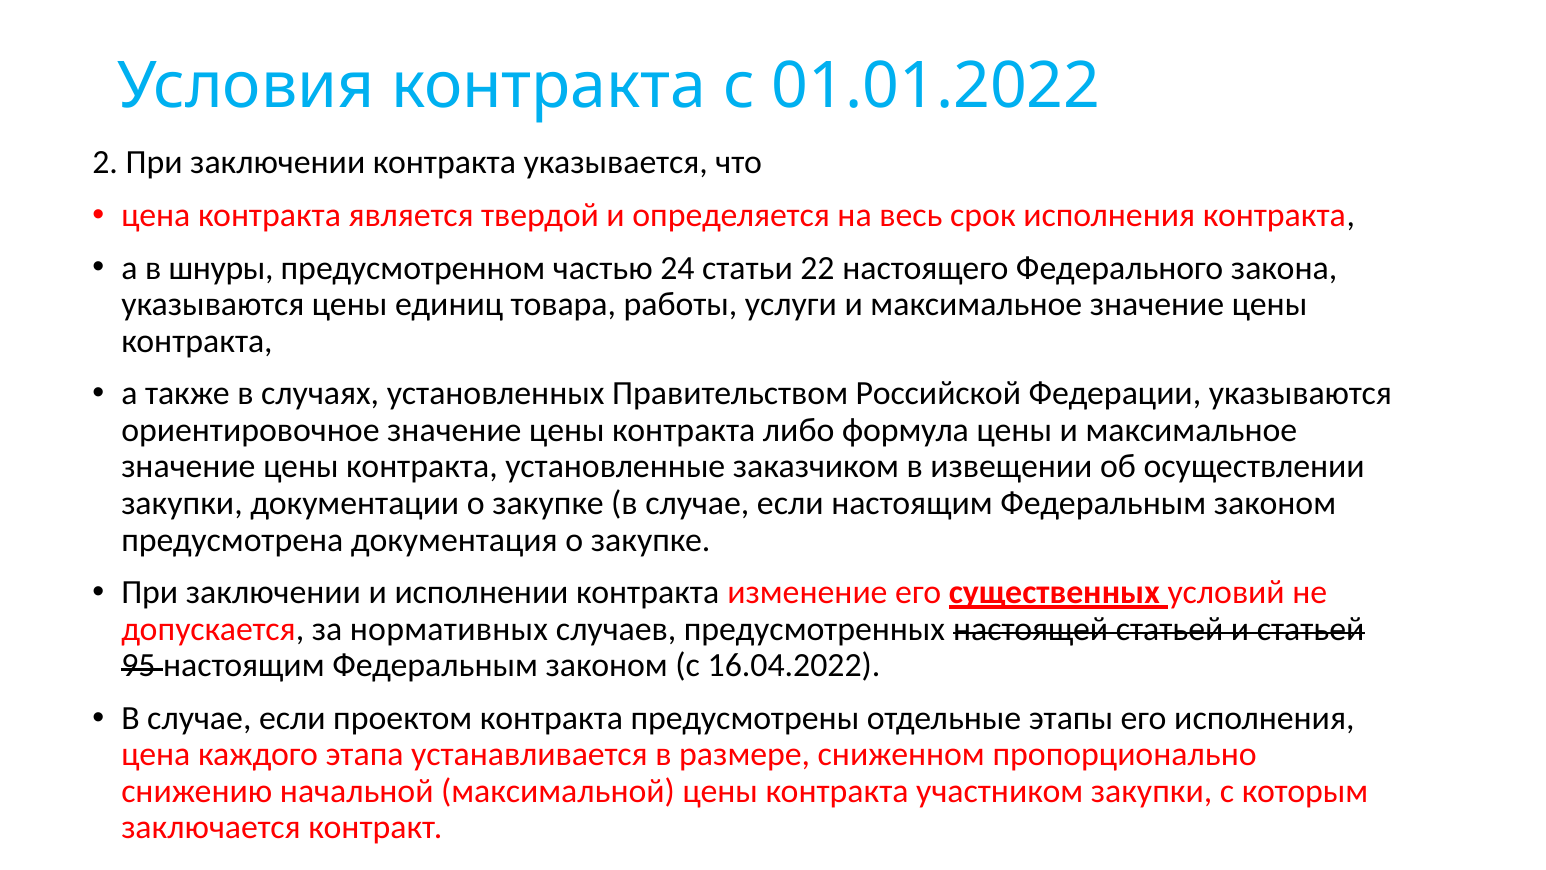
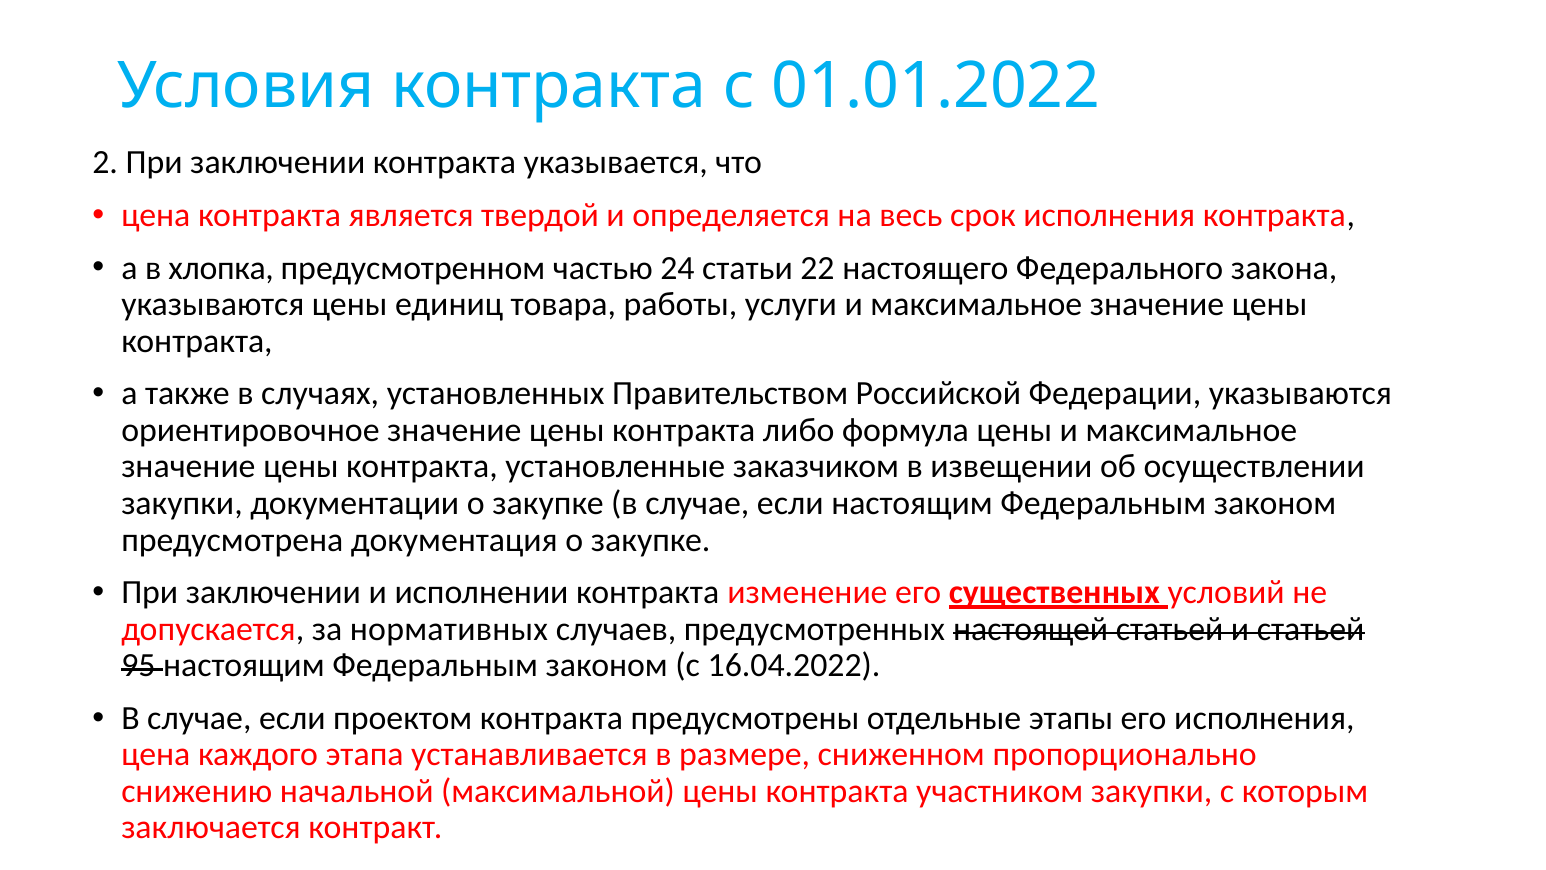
шнуры: шнуры -> хлопка
